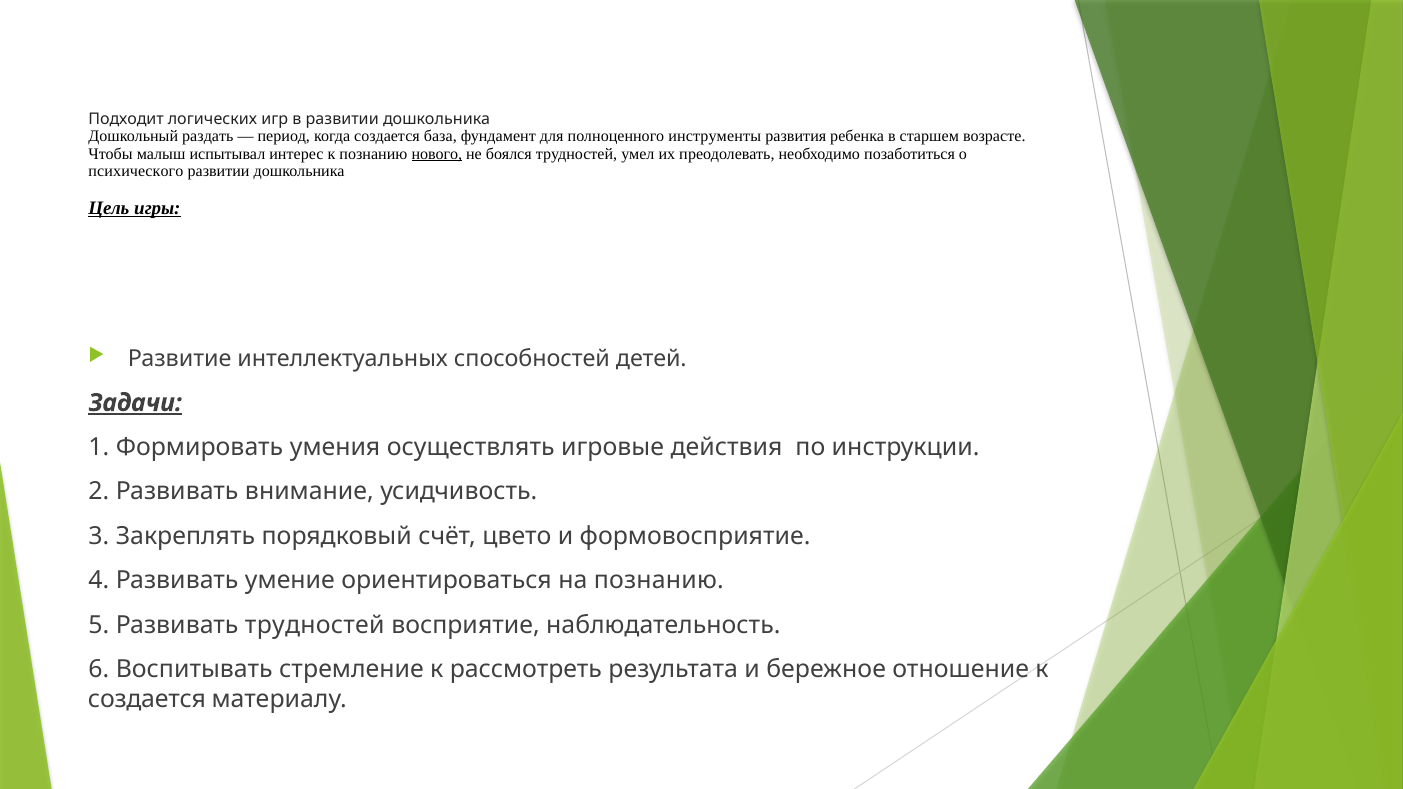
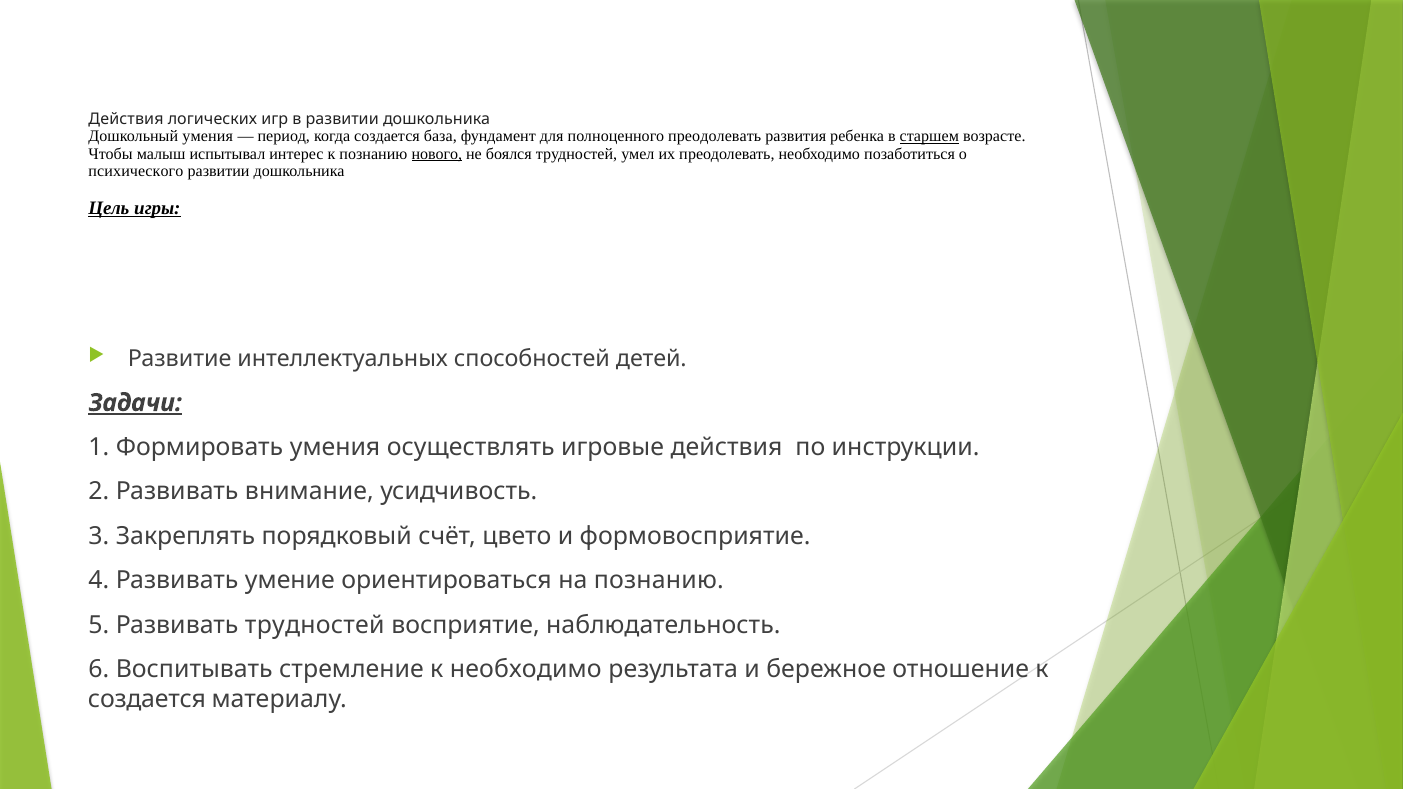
Подходит at (126, 119): Подходит -> Действия
Дошкольный раздать: раздать -> умения
полноценного инструменты: инструменты -> преодолевать
старшем underline: none -> present
к рассмотреть: рассмотреть -> необходимо
